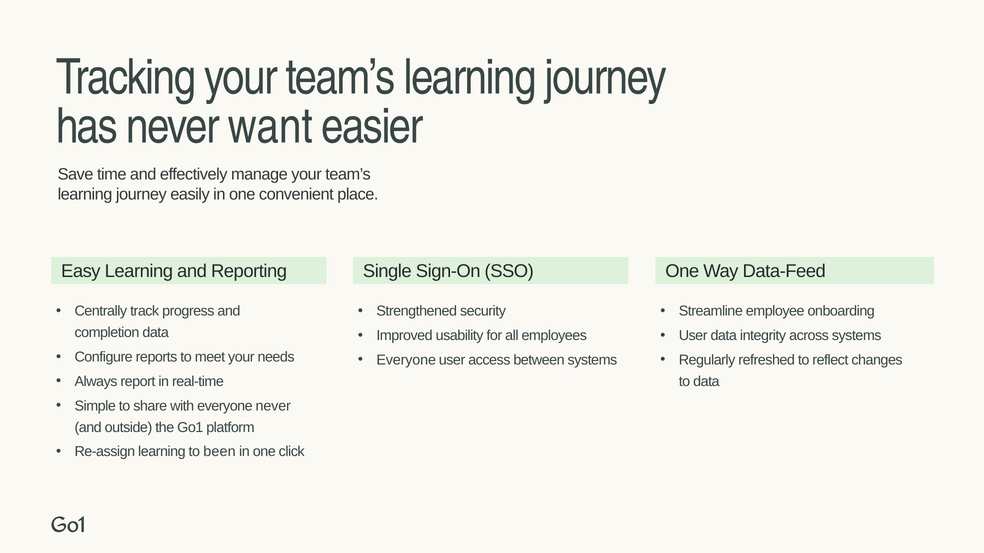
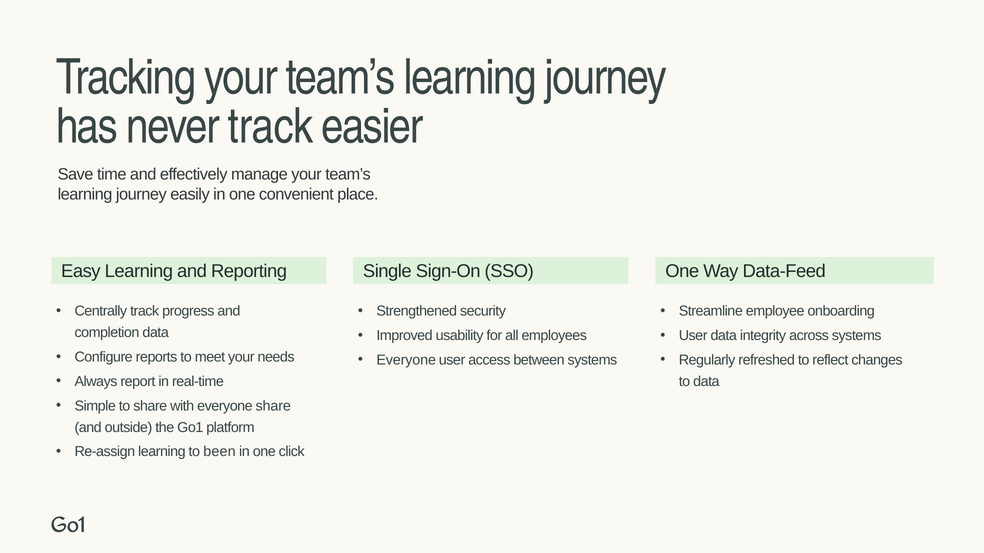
never want: want -> track
everyone never: never -> share
